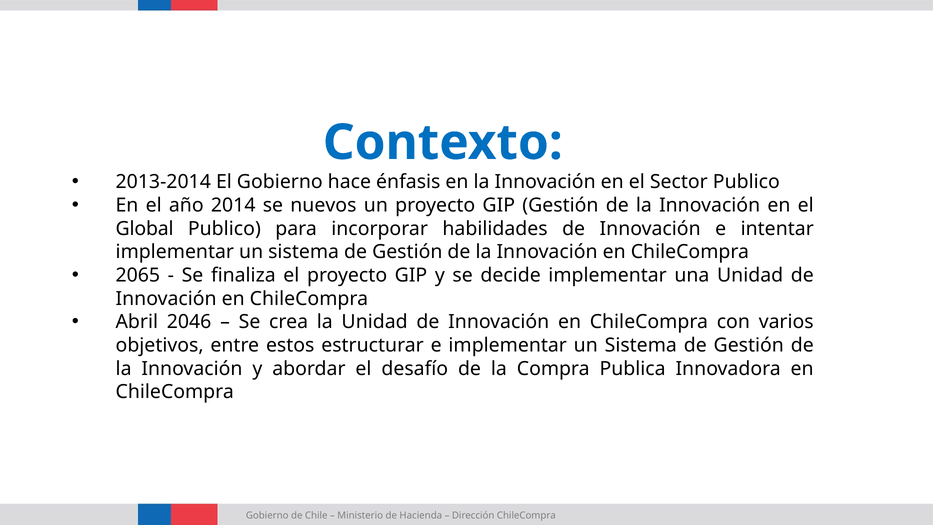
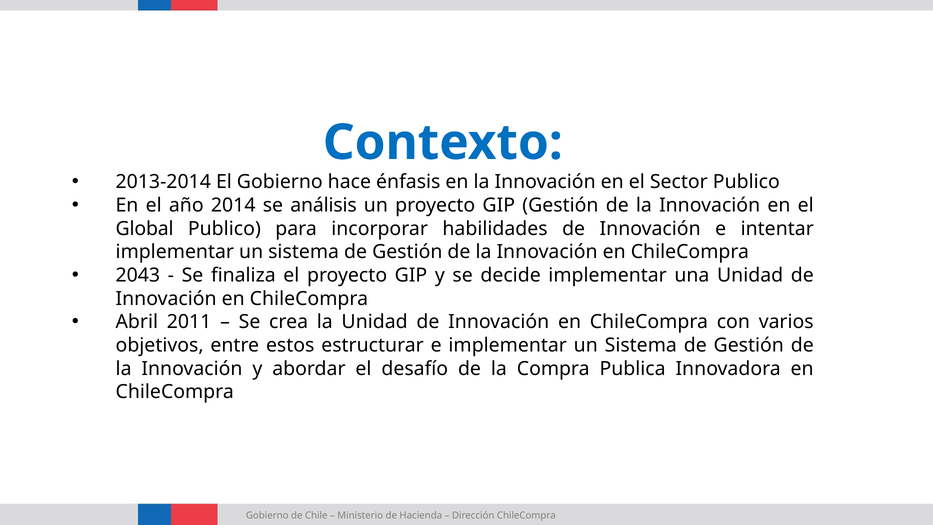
nuevos: nuevos -> análisis
2065: 2065 -> 2043
2046: 2046 -> 2011
